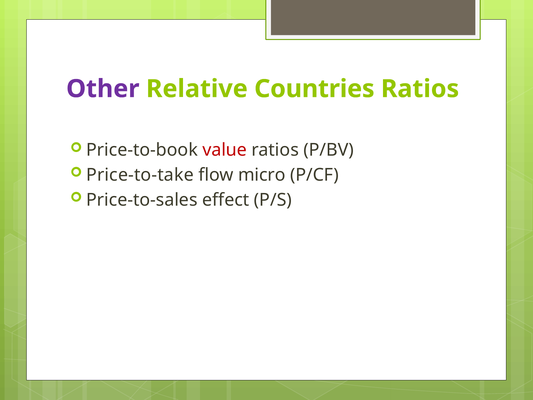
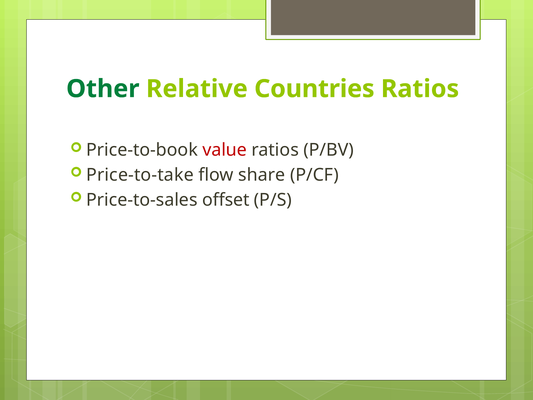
Other colour: purple -> green
micro: micro -> share
effect: effect -> offset
